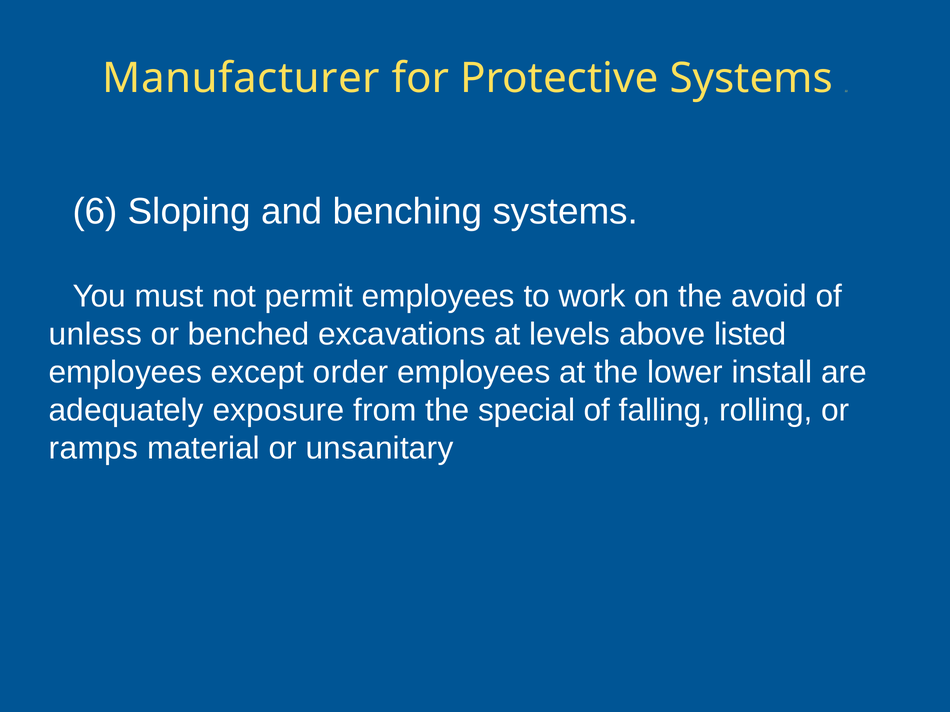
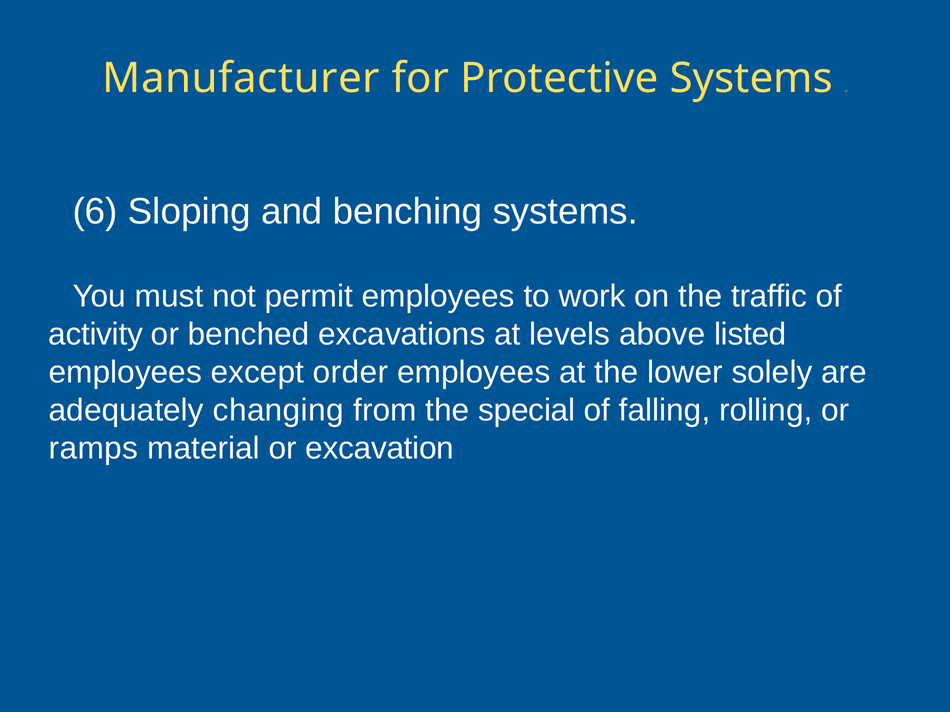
avoid: avoid -> traffic
unless: unless -> activity
install: install -> solely
exposure: exposure -> changing
unsanitary: unsanitary -> excavation
